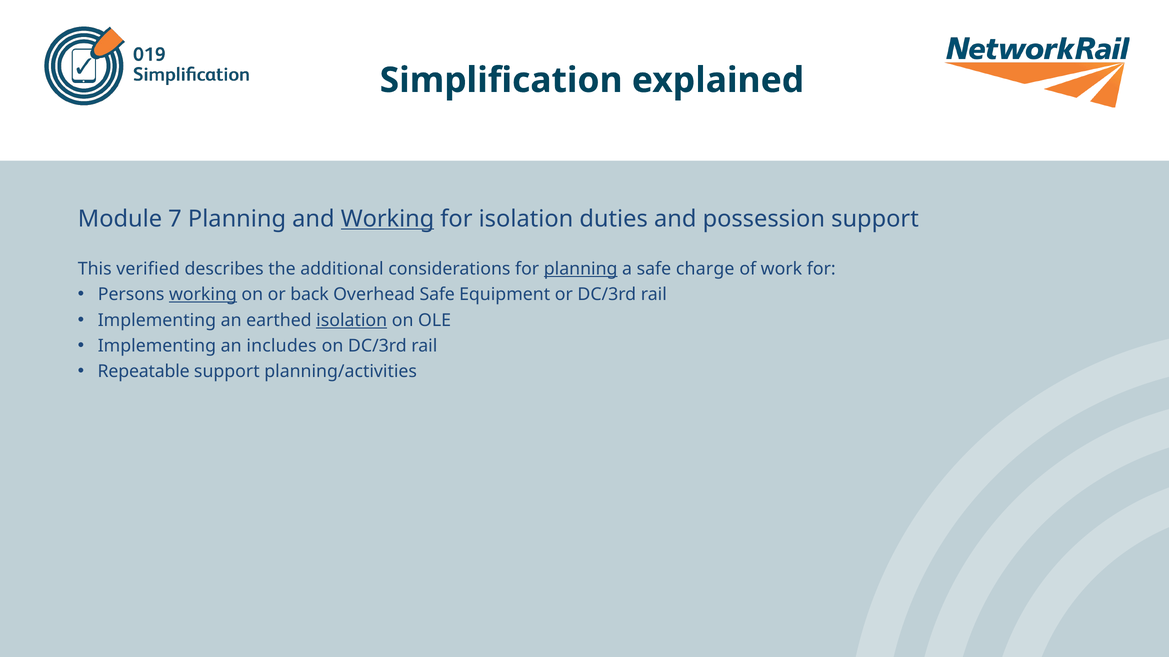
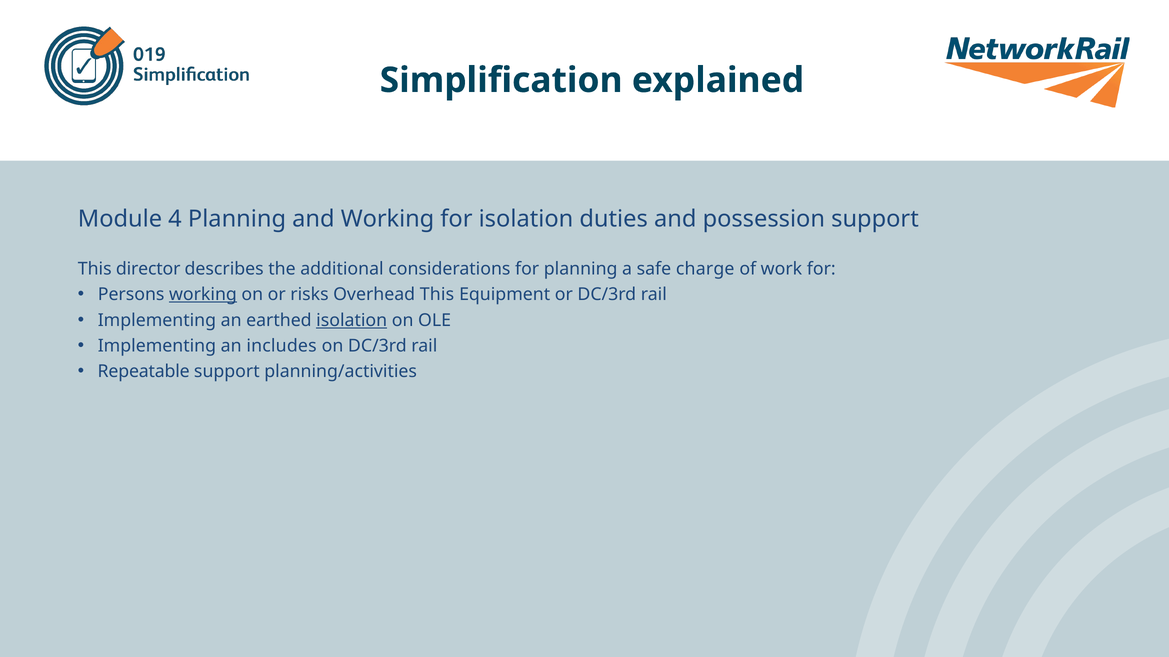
7: 7 -> 4
Working at (388, 219) underline: present -> none
verified: verified -> director
planning at (581, 269) underline: present -> none
back: back -> risks
Overhead Safe: Safe -> This
